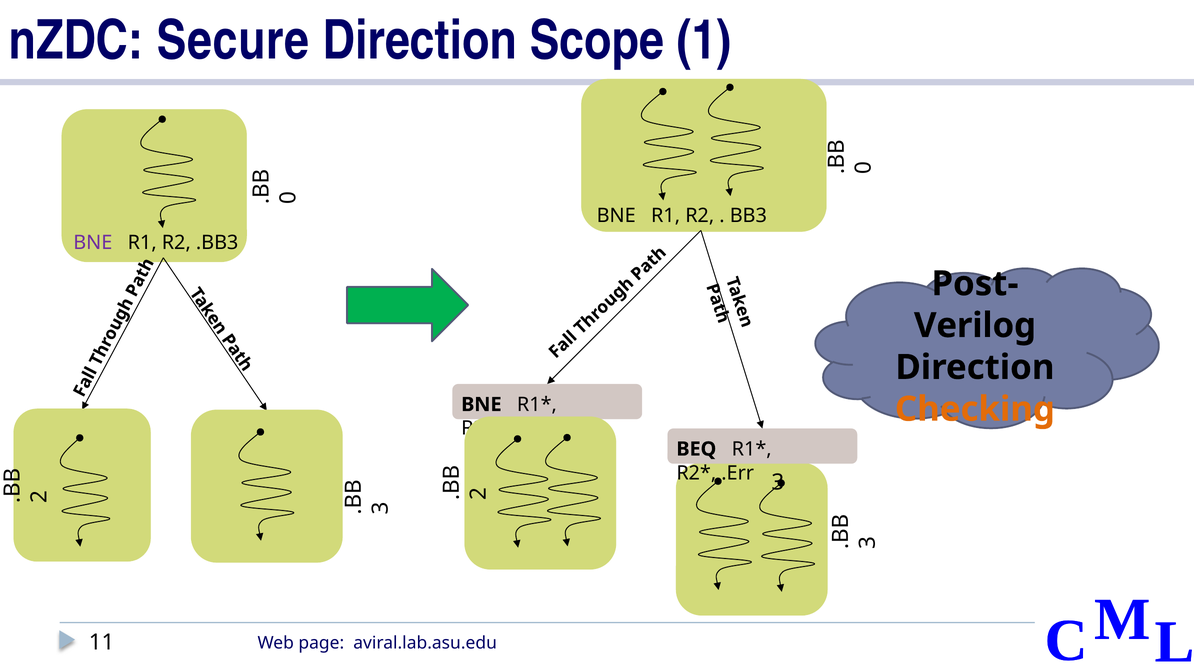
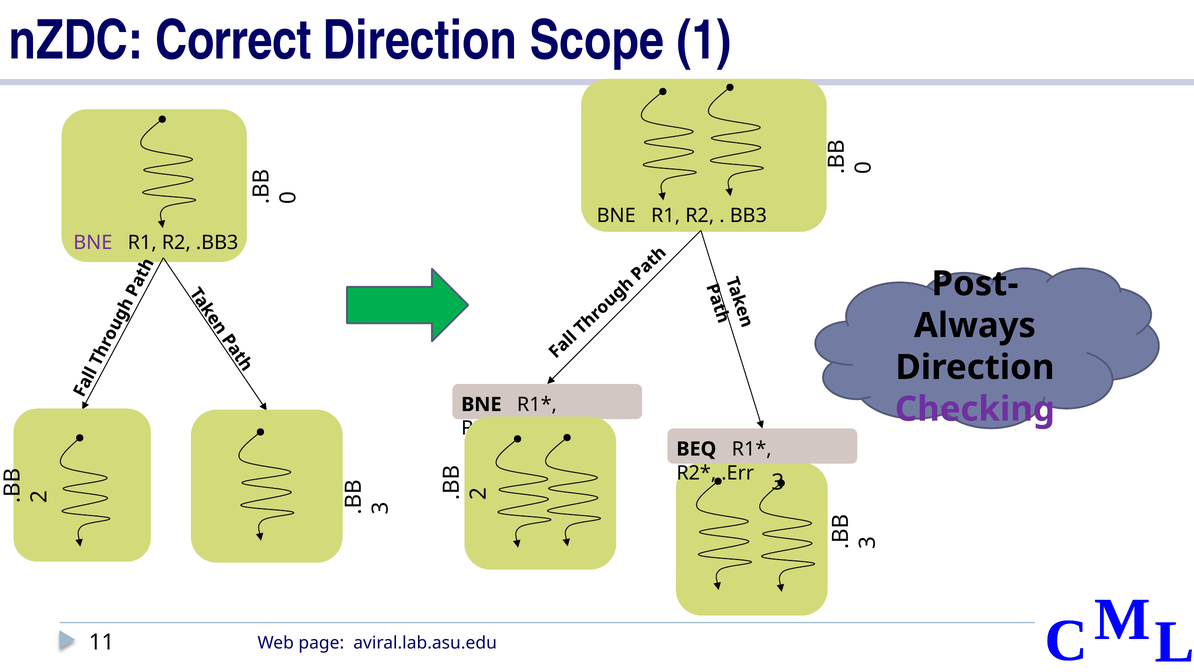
Secure: Secure -> Correct
Verilog: Verilog -> Always
Checking colour: orange -> purple
